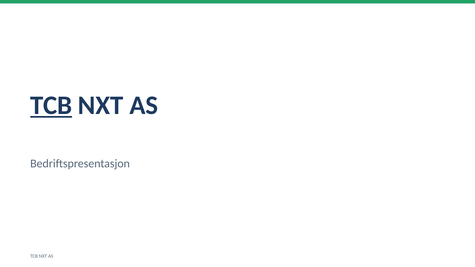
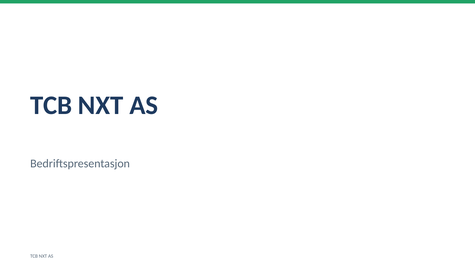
TCB at (51, 105) underline: present -> none
